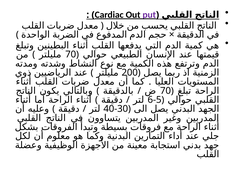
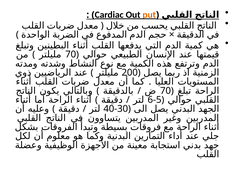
put colour: purple -> orange
